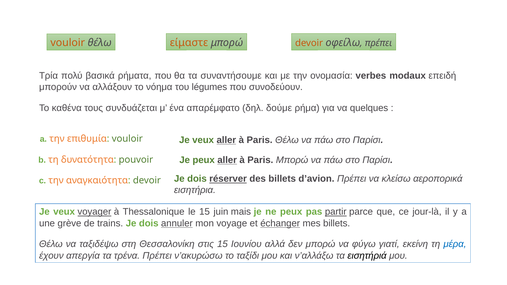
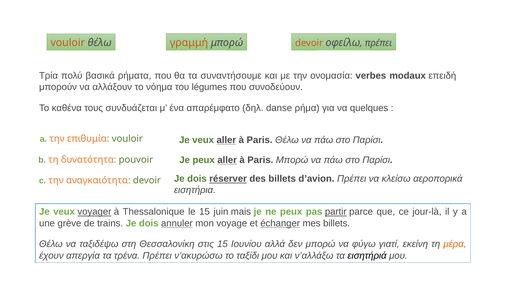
είμαστε: είμαστε -> γραμμή
δούμε: δούμε -> danse
μέρα colour: blue -> orange
